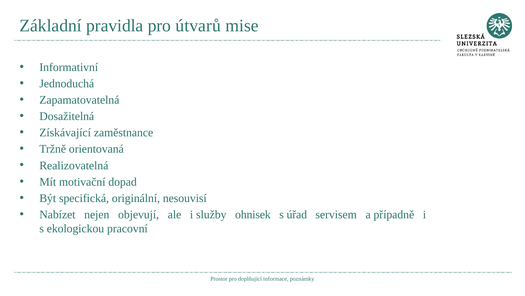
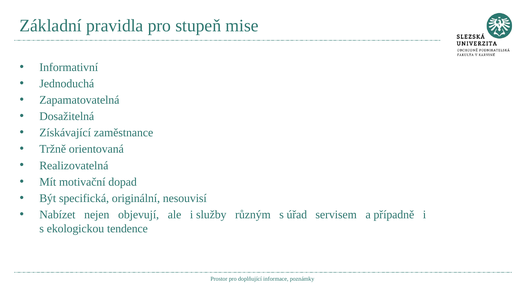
útvarů: útvarů -> stupeň
ohnisek: ohnisek -> různým
pracovní: pracovní -> tendence
